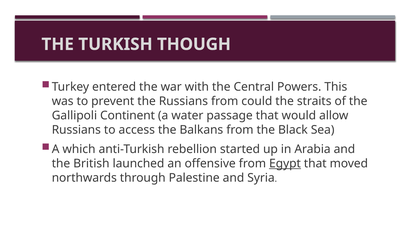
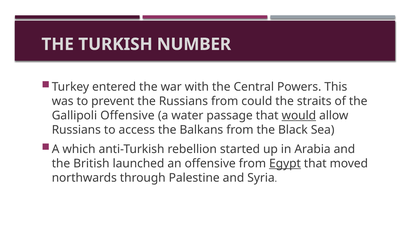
THOUGH: THOUGH -> NUMBER
Gallipoli Continent: Continent -> Offensive
would underline: none -> present
